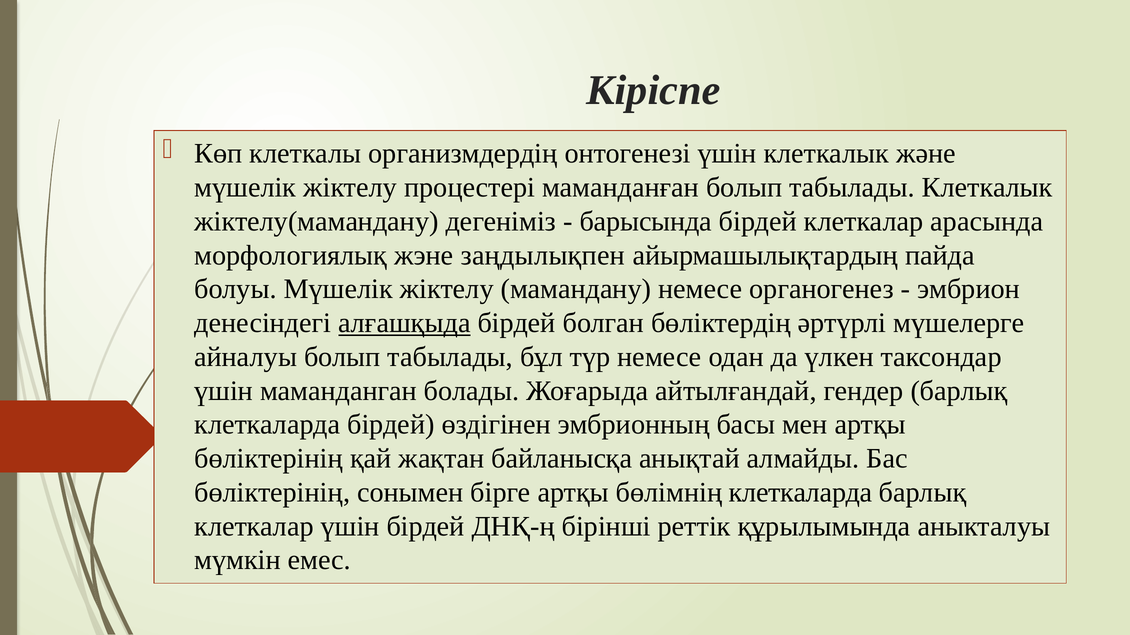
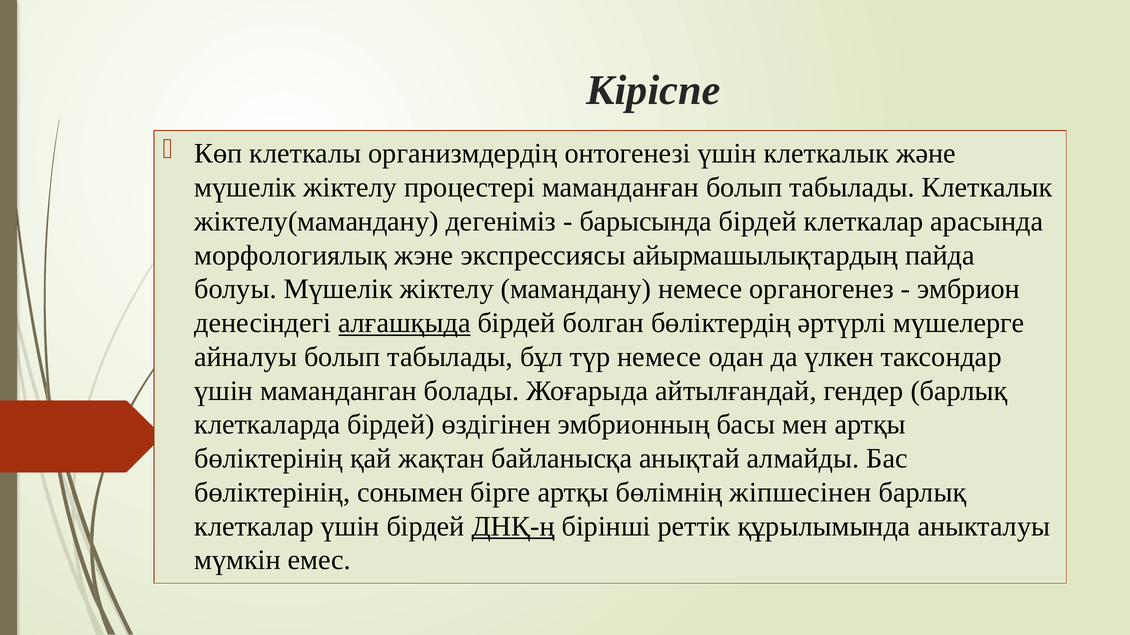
заңдылықпен: заңдылықпен -> экспрессиясы
бөлімнің клеткаларда: клеткаларда -> жіпшесінен
ДНҚ-ң underline: none -> present
